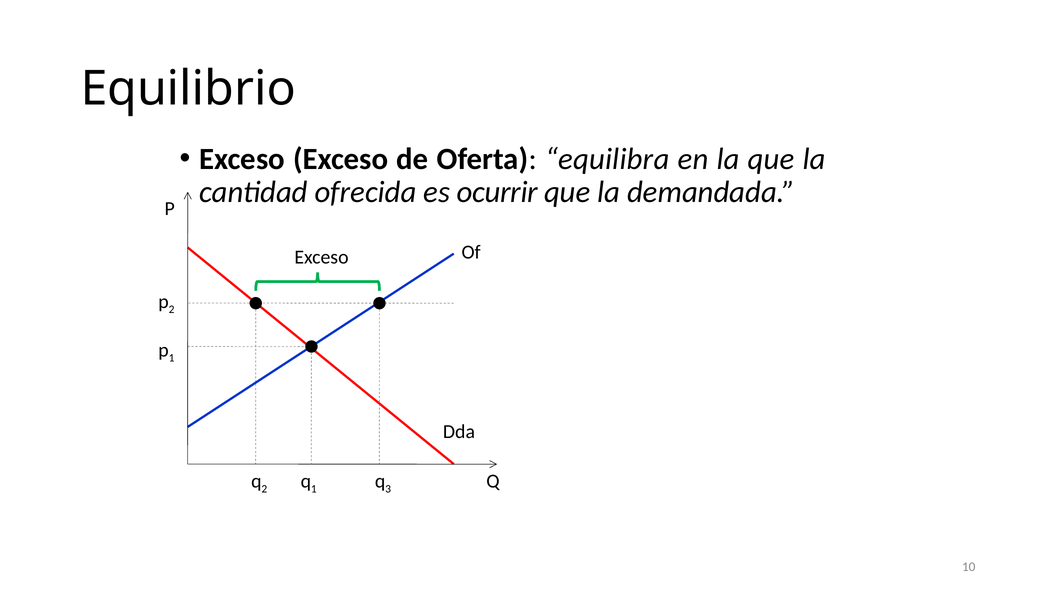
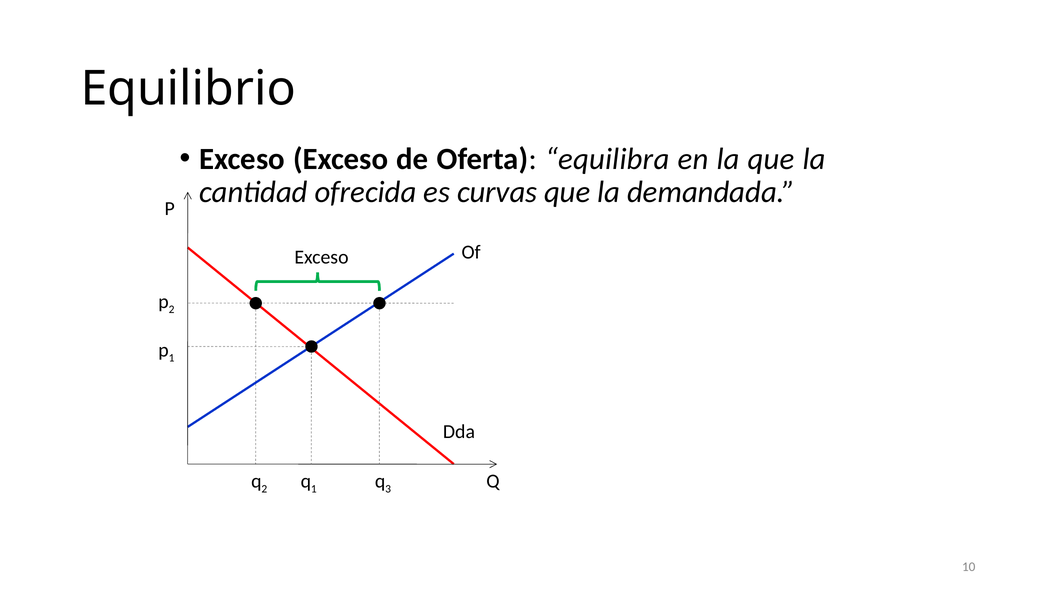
ocurrir: ocurrir -> curvas
